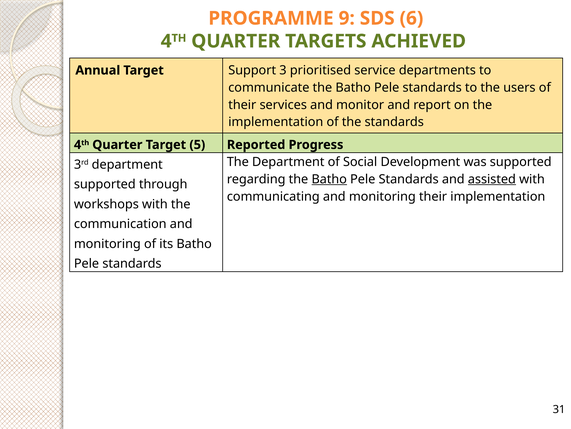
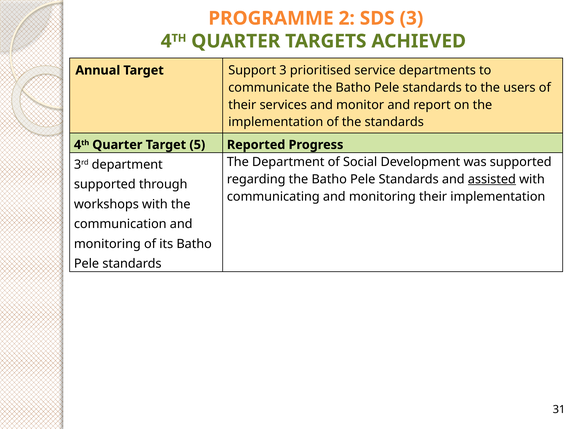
9: 9 -> 2
SDS 6: 6 -> 3
Batho at (329, 179) underline: present -> none
